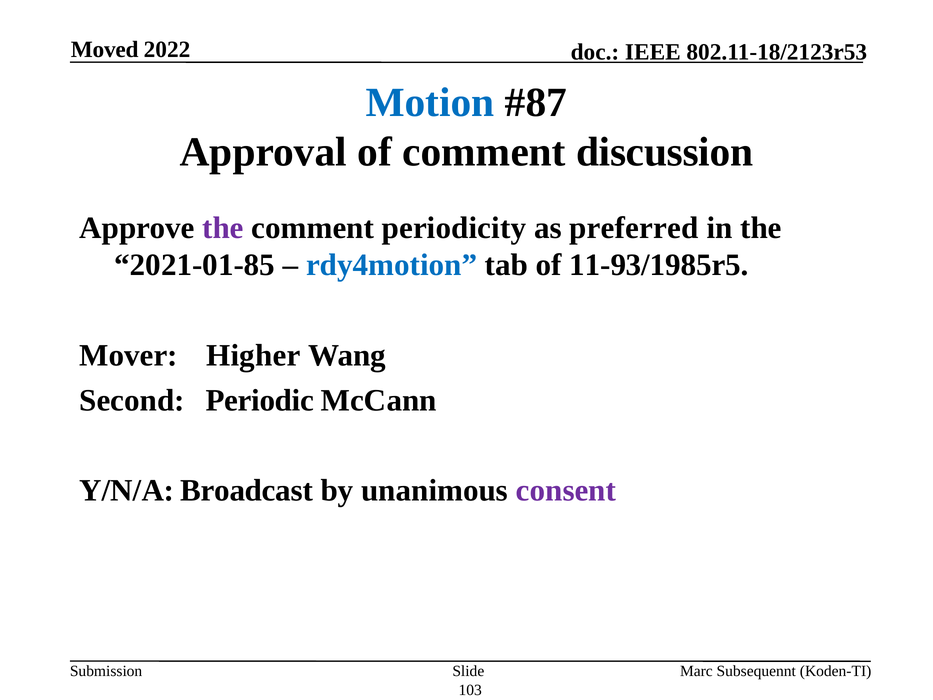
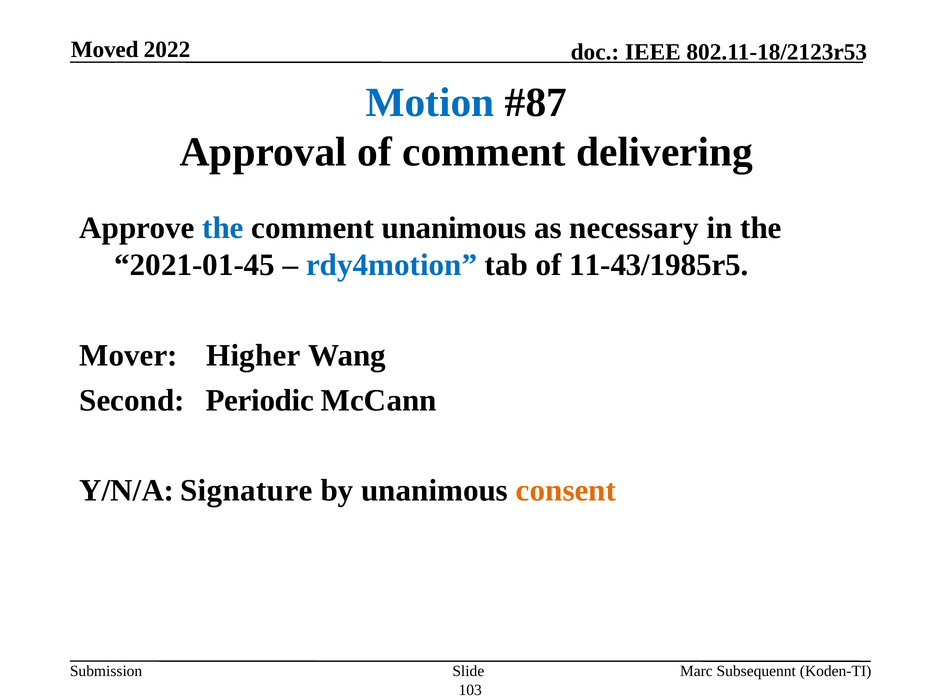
discussion: discussion -> delivering
the at (223, 228) colour: purple -> blue
comment periodicity: periodicity -> unanimous
preferred: preferred -> necessary
2021-01-85: 2021-01-85 -> 2021-01-45
11-93/1985r5: 11-93/1985r5 -> 11-43/1985r5
Broadcast: Broadcast -> Signature
consent colour: purple -> orange
